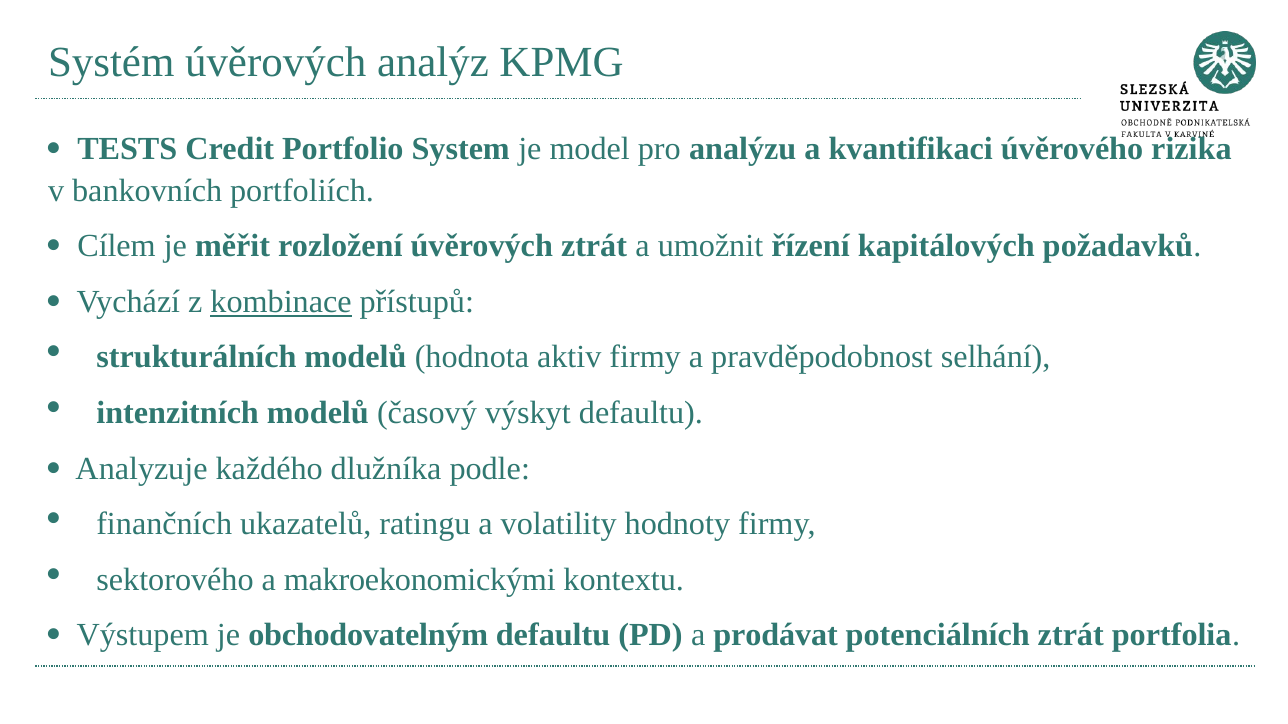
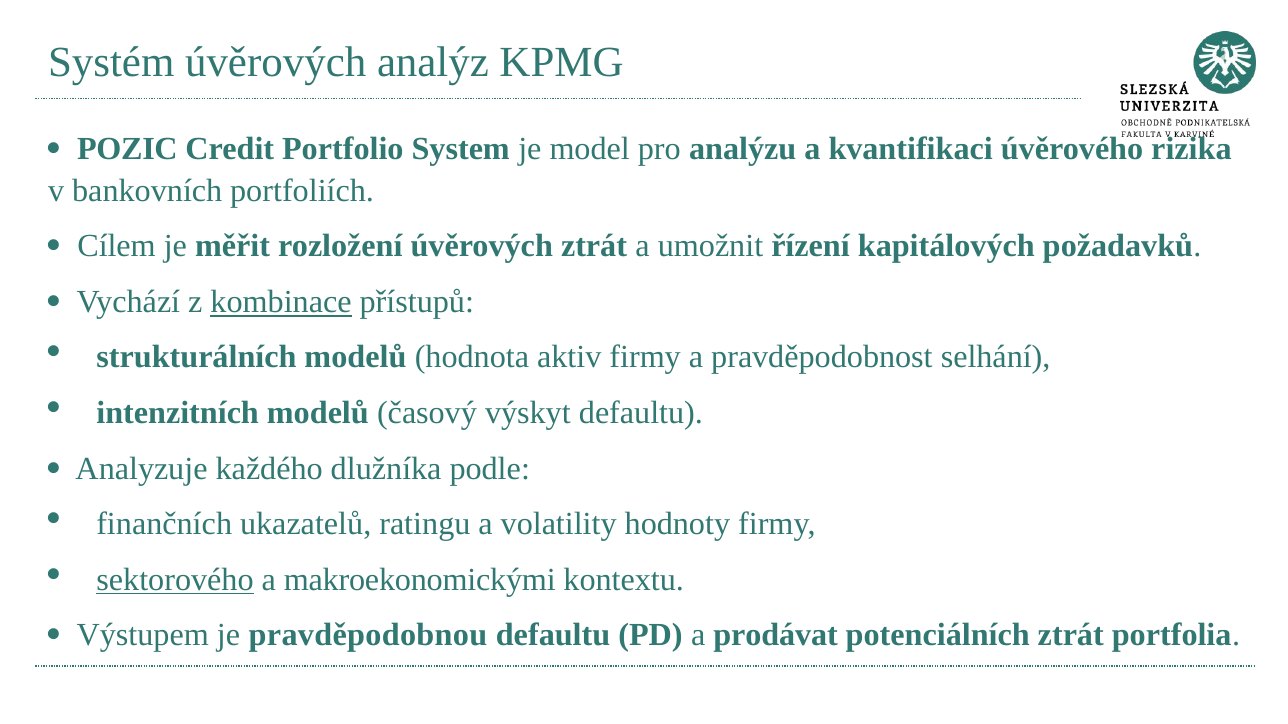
TESTS: TESTS -> POZIC
sektorového underline: none -> present
obchodovatelným: obchodovatelným -> pravděpodobnou
